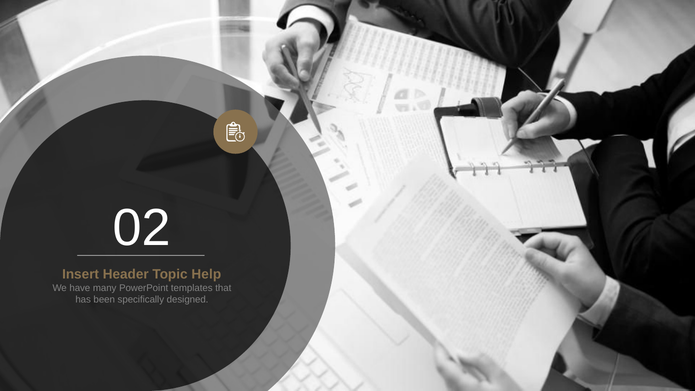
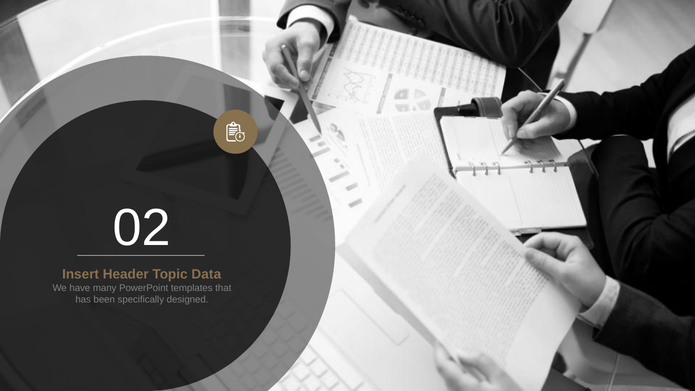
Help: Help -> Data
